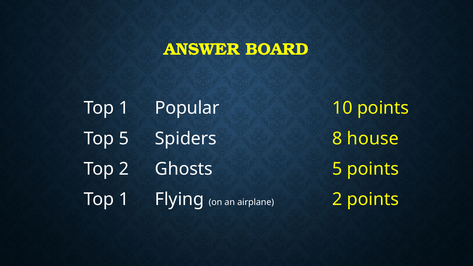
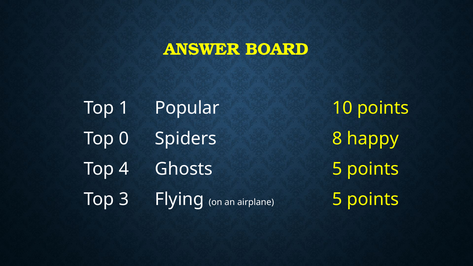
Top 5: 5 -> 0
house: house -> happy
Top 2: 2 -> 4
1 at (124, 199): 1 -> 3
airplane 2: 2 -> 5
